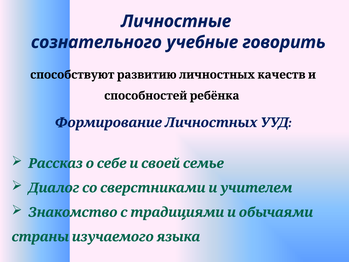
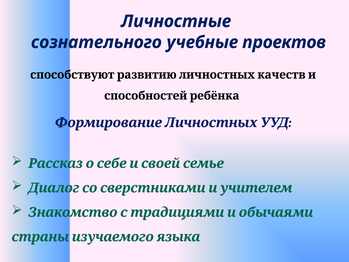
говорить: говорить -> проектов
